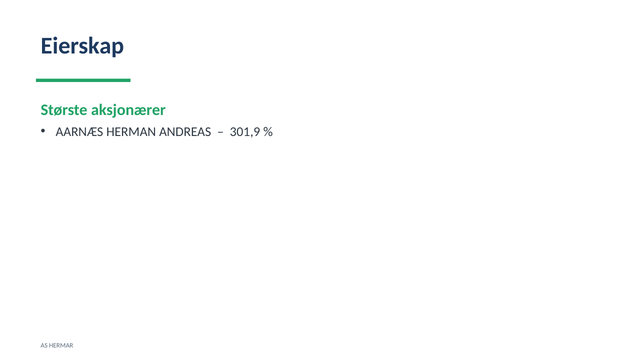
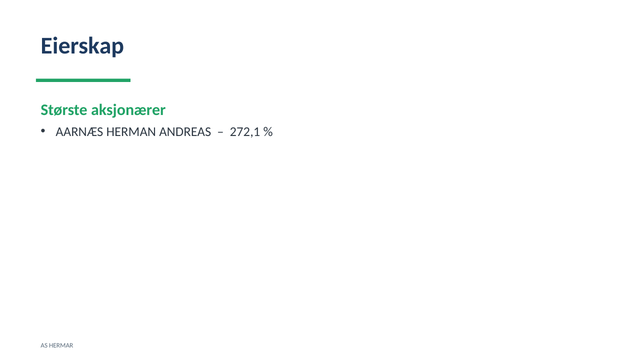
301,9: 301,9 -> 272,1
